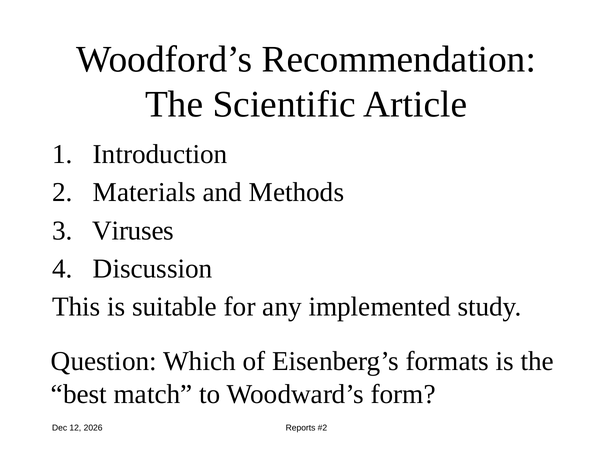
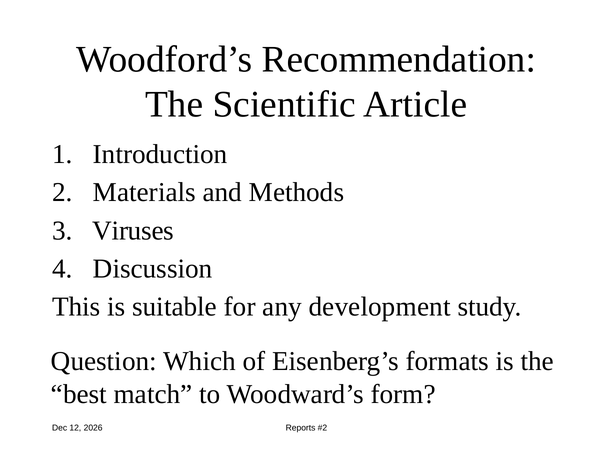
implemented: implemented -> development
